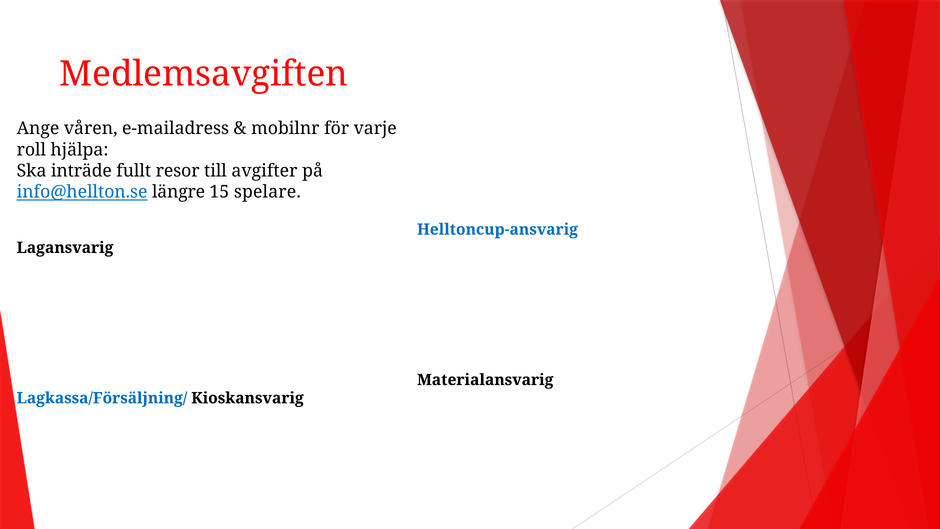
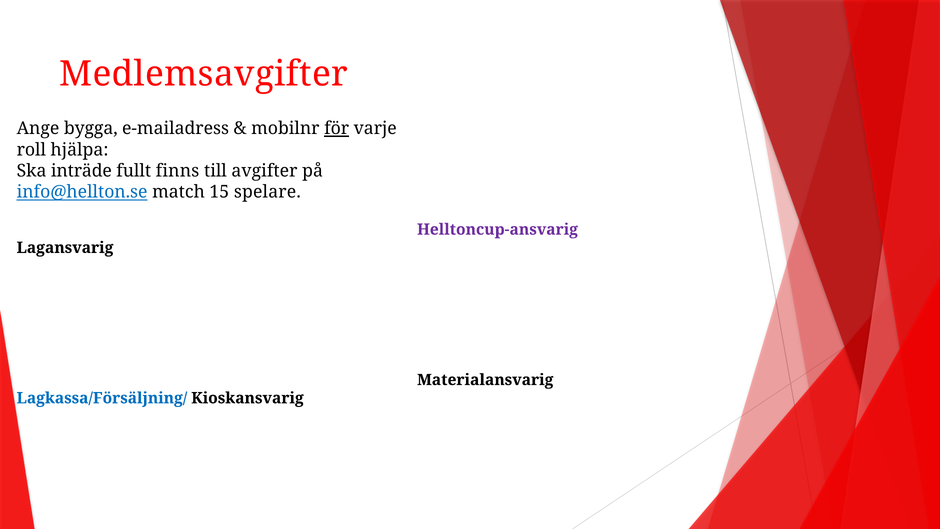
Medlemsavgiften: Medlemsavgiften -> Medlemsavgifter
våren: våren -> bygga
för underline: none -> present
resor: resor -> finns
längre: längre -> match
Helltoncup-ansvarig colour: blue -> purple
